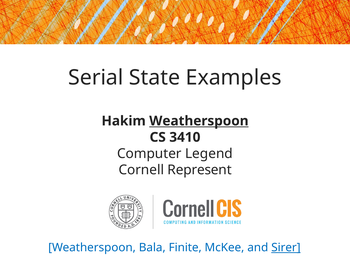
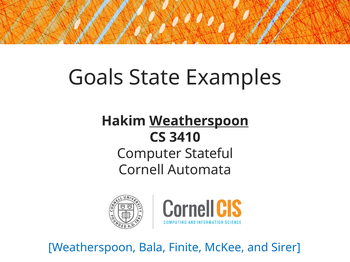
Serial: Serial -> Goals
Legend: Legend -> Stateful
Represent: Represent -> Automata
Sirer underline: present -> none
